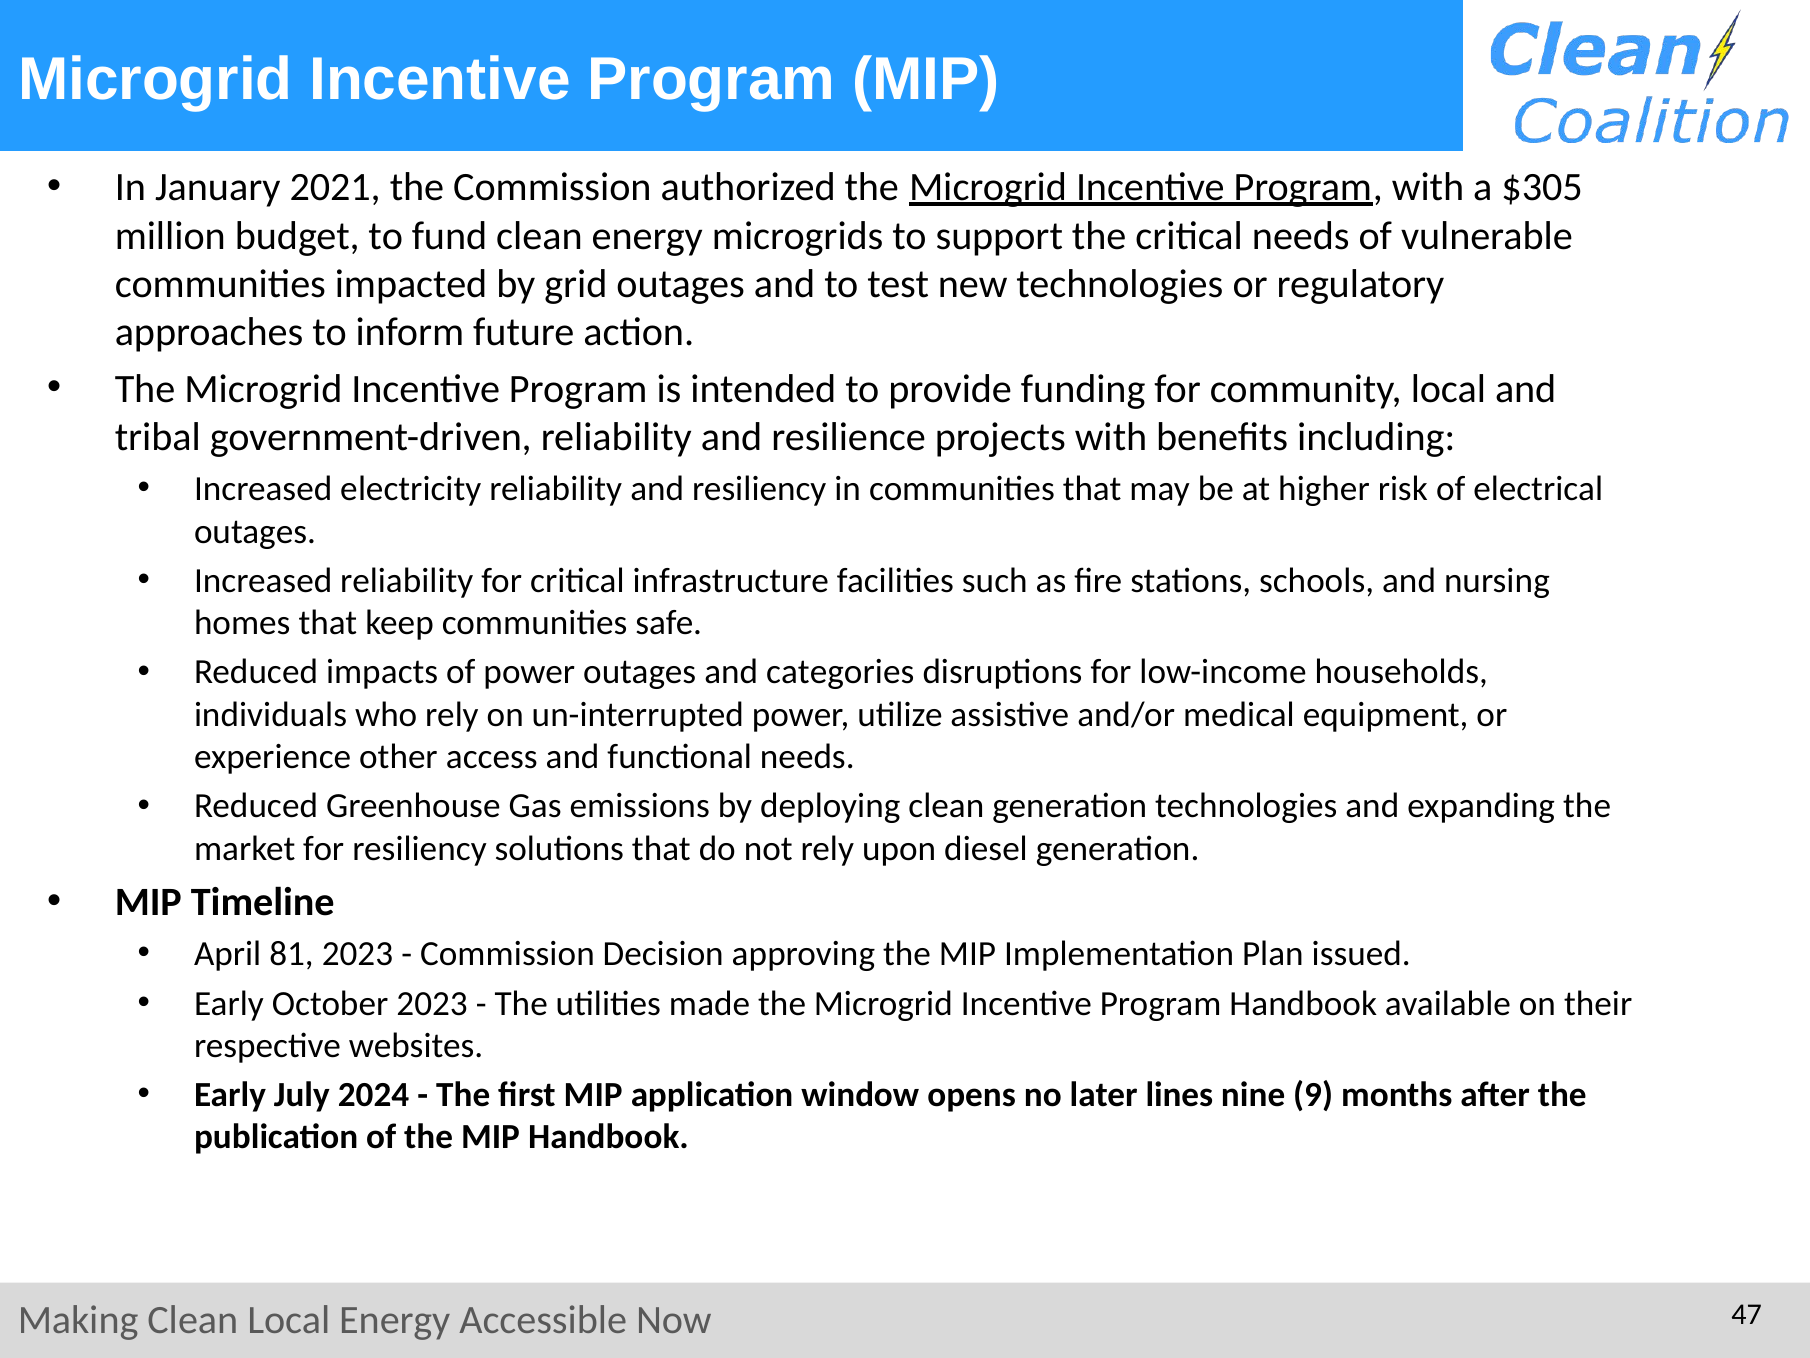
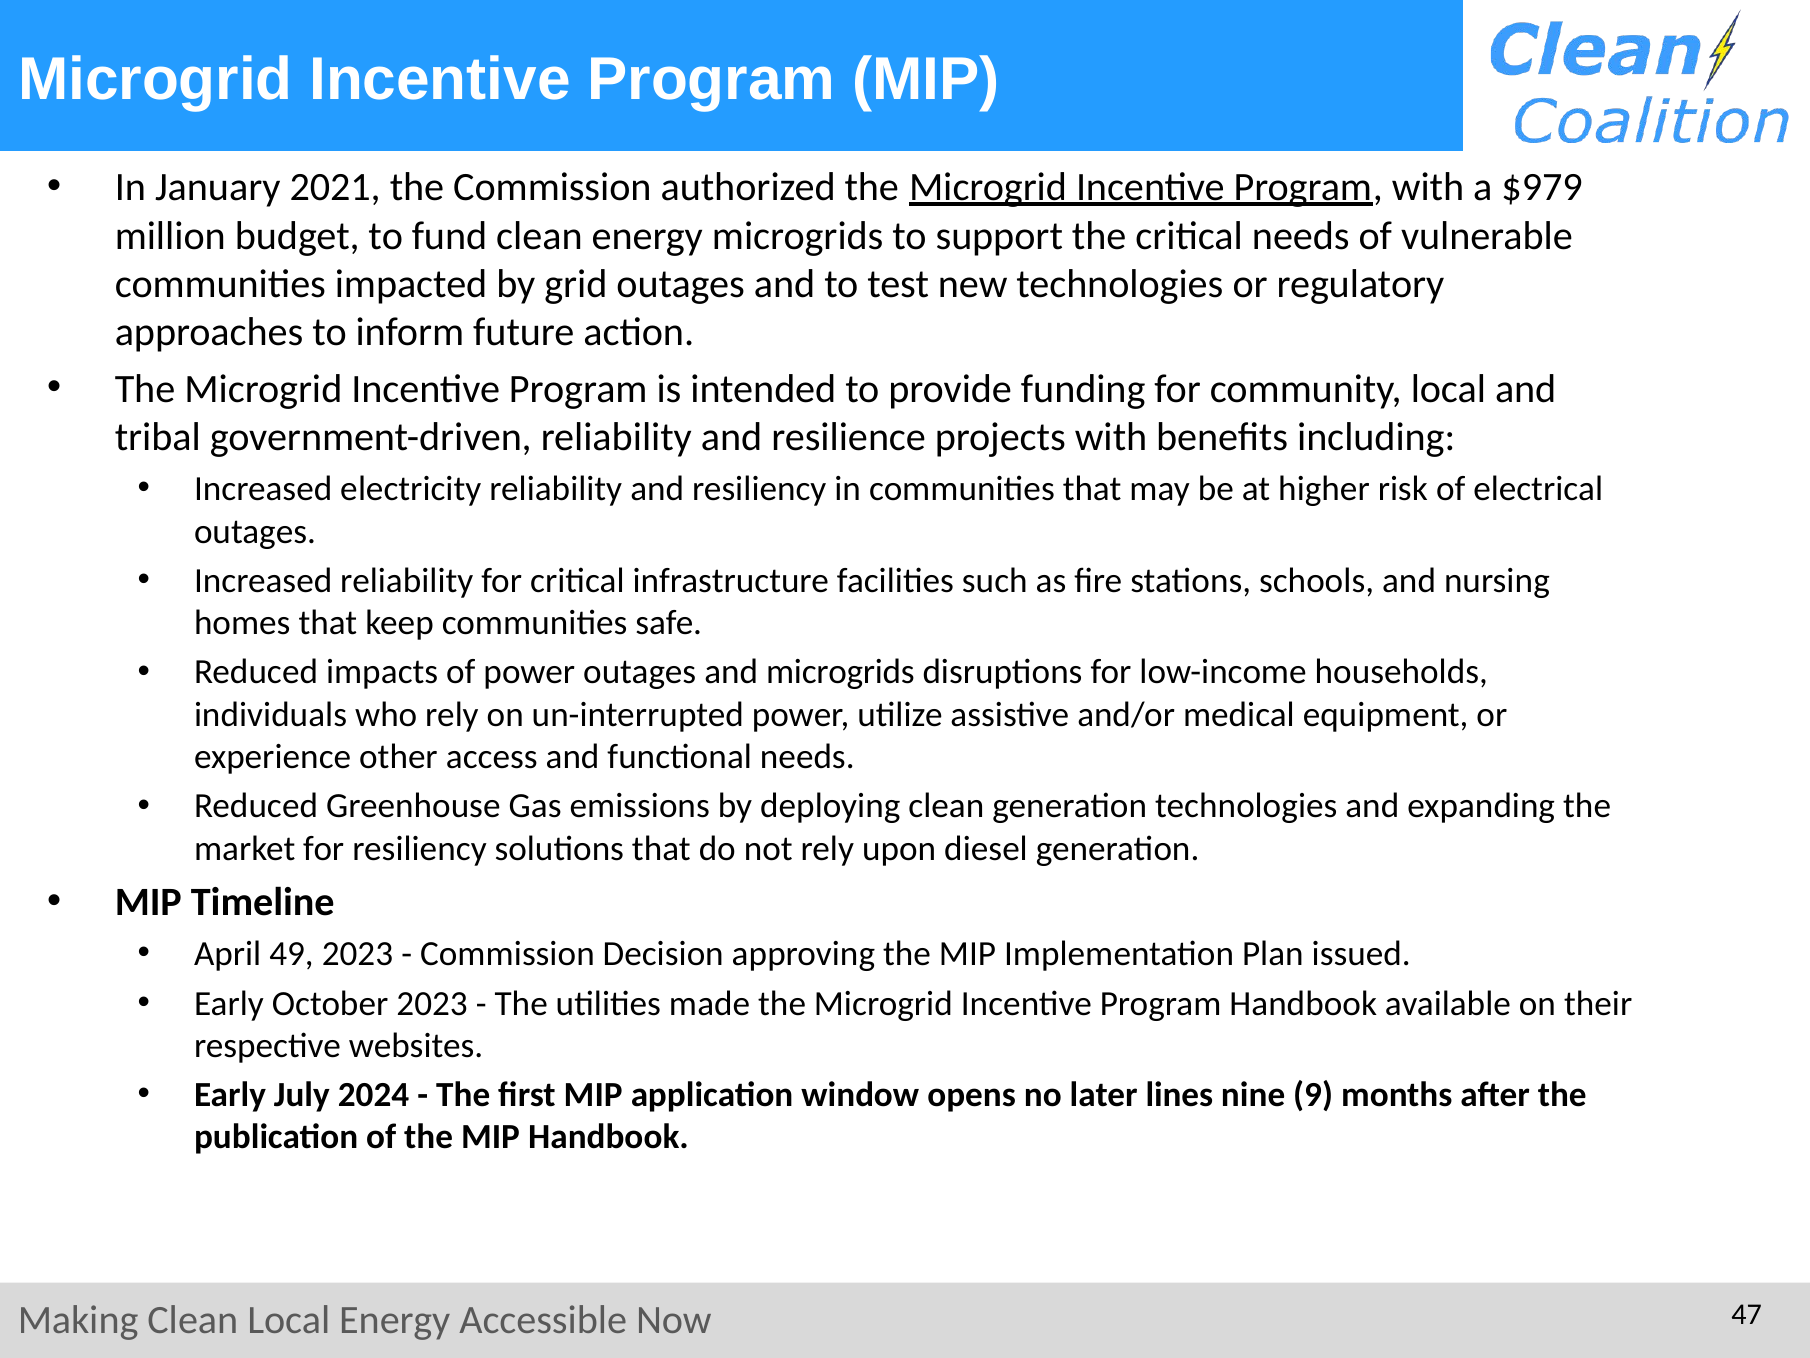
$305: $305 -> $979
and categories: categories -> microgrids
81: 81 -> 49
